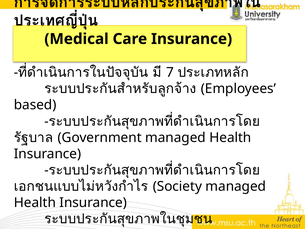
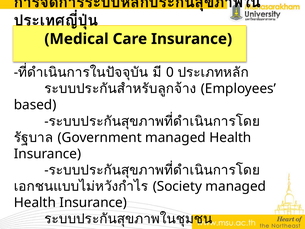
7: 7 -> 0
